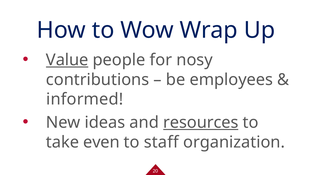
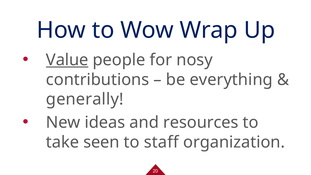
employees: employees -> everything
informed: informed -> generally
resources underline: present -> none
even: even -> seen
